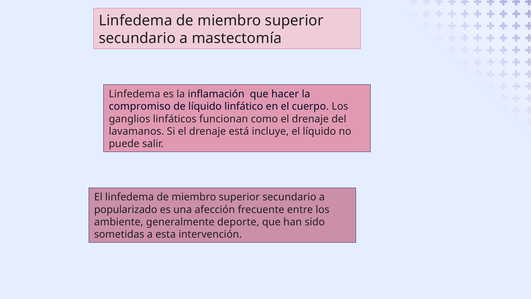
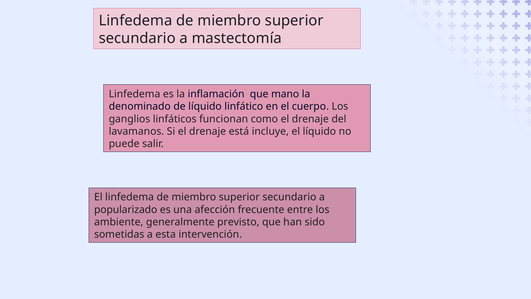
hacer: hacer -> mano
compromiso: compromiso -> denominado
deporte: deporte -> previsto
